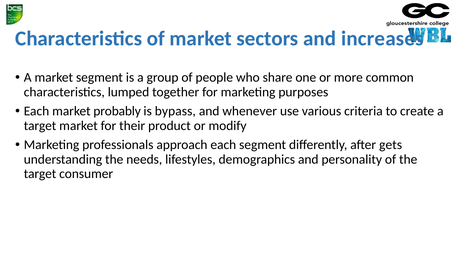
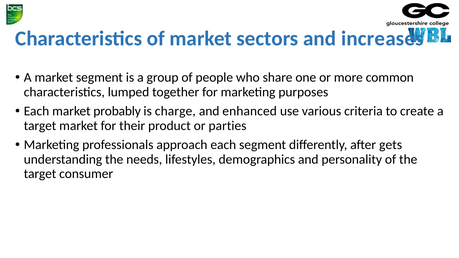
bypass: bypass -> charge
whenever: whenever -> enhanced
modify: modify -> parties
